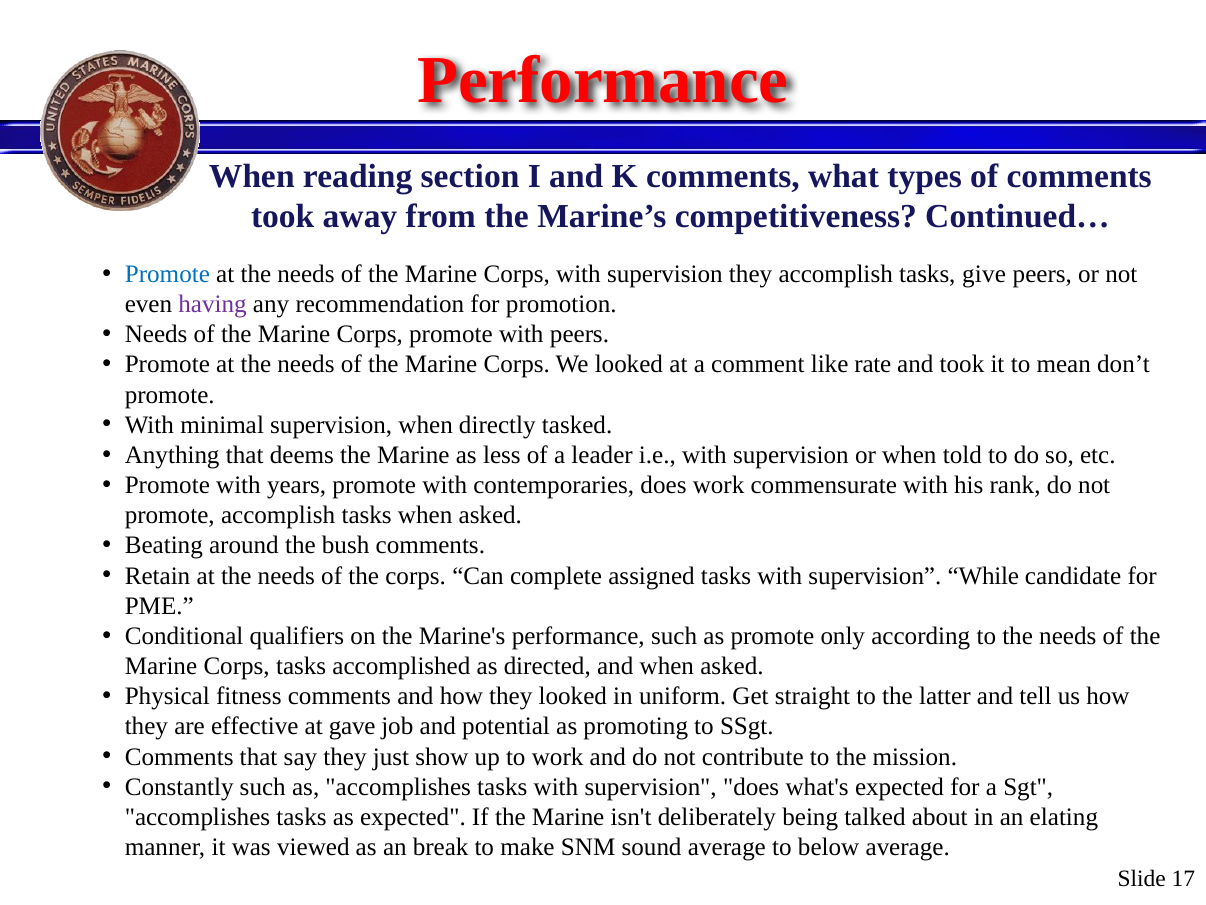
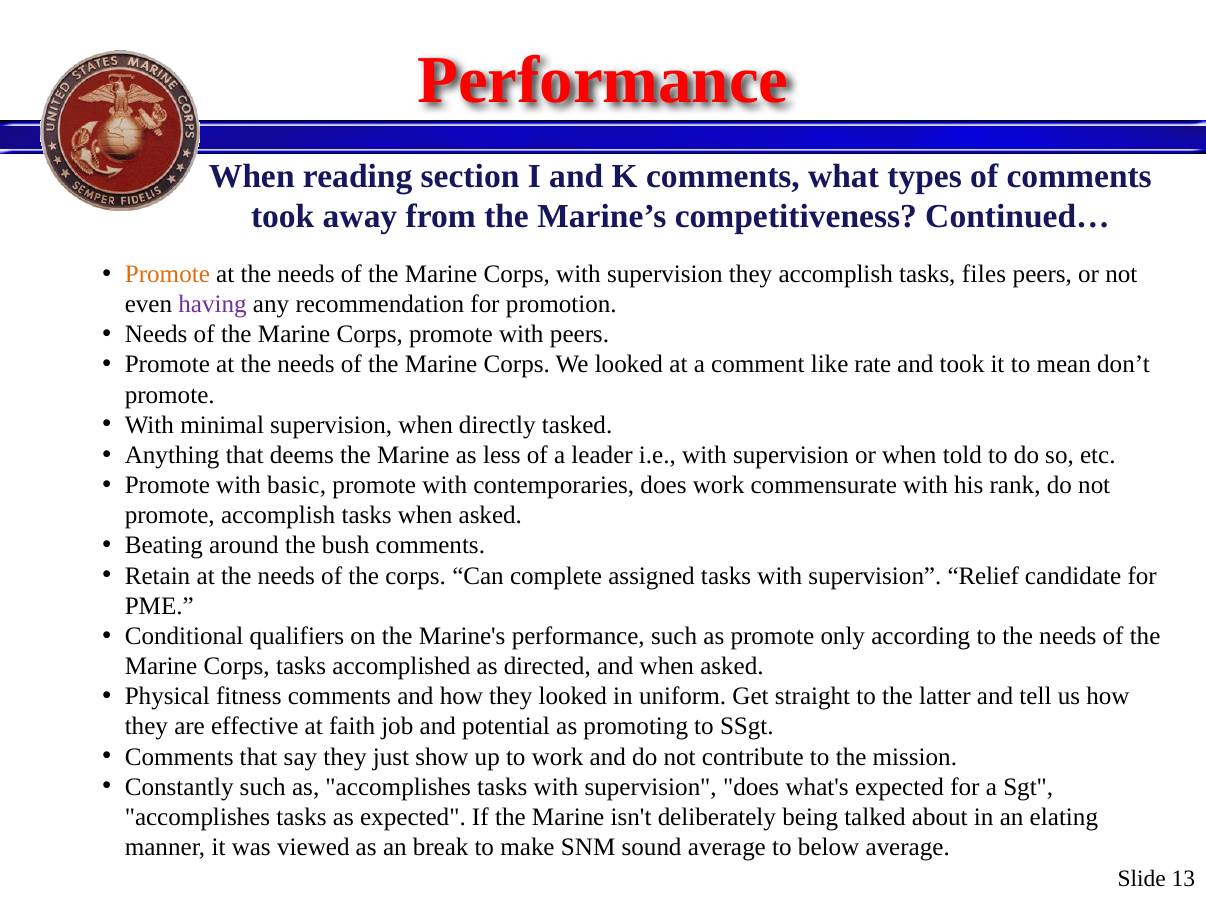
Promote at (167, 274) colour: blue -> orange
give: give -> files
years: years -> basic
While: While -> Relief
gave: gave -> faith
17: 17 -> 13
